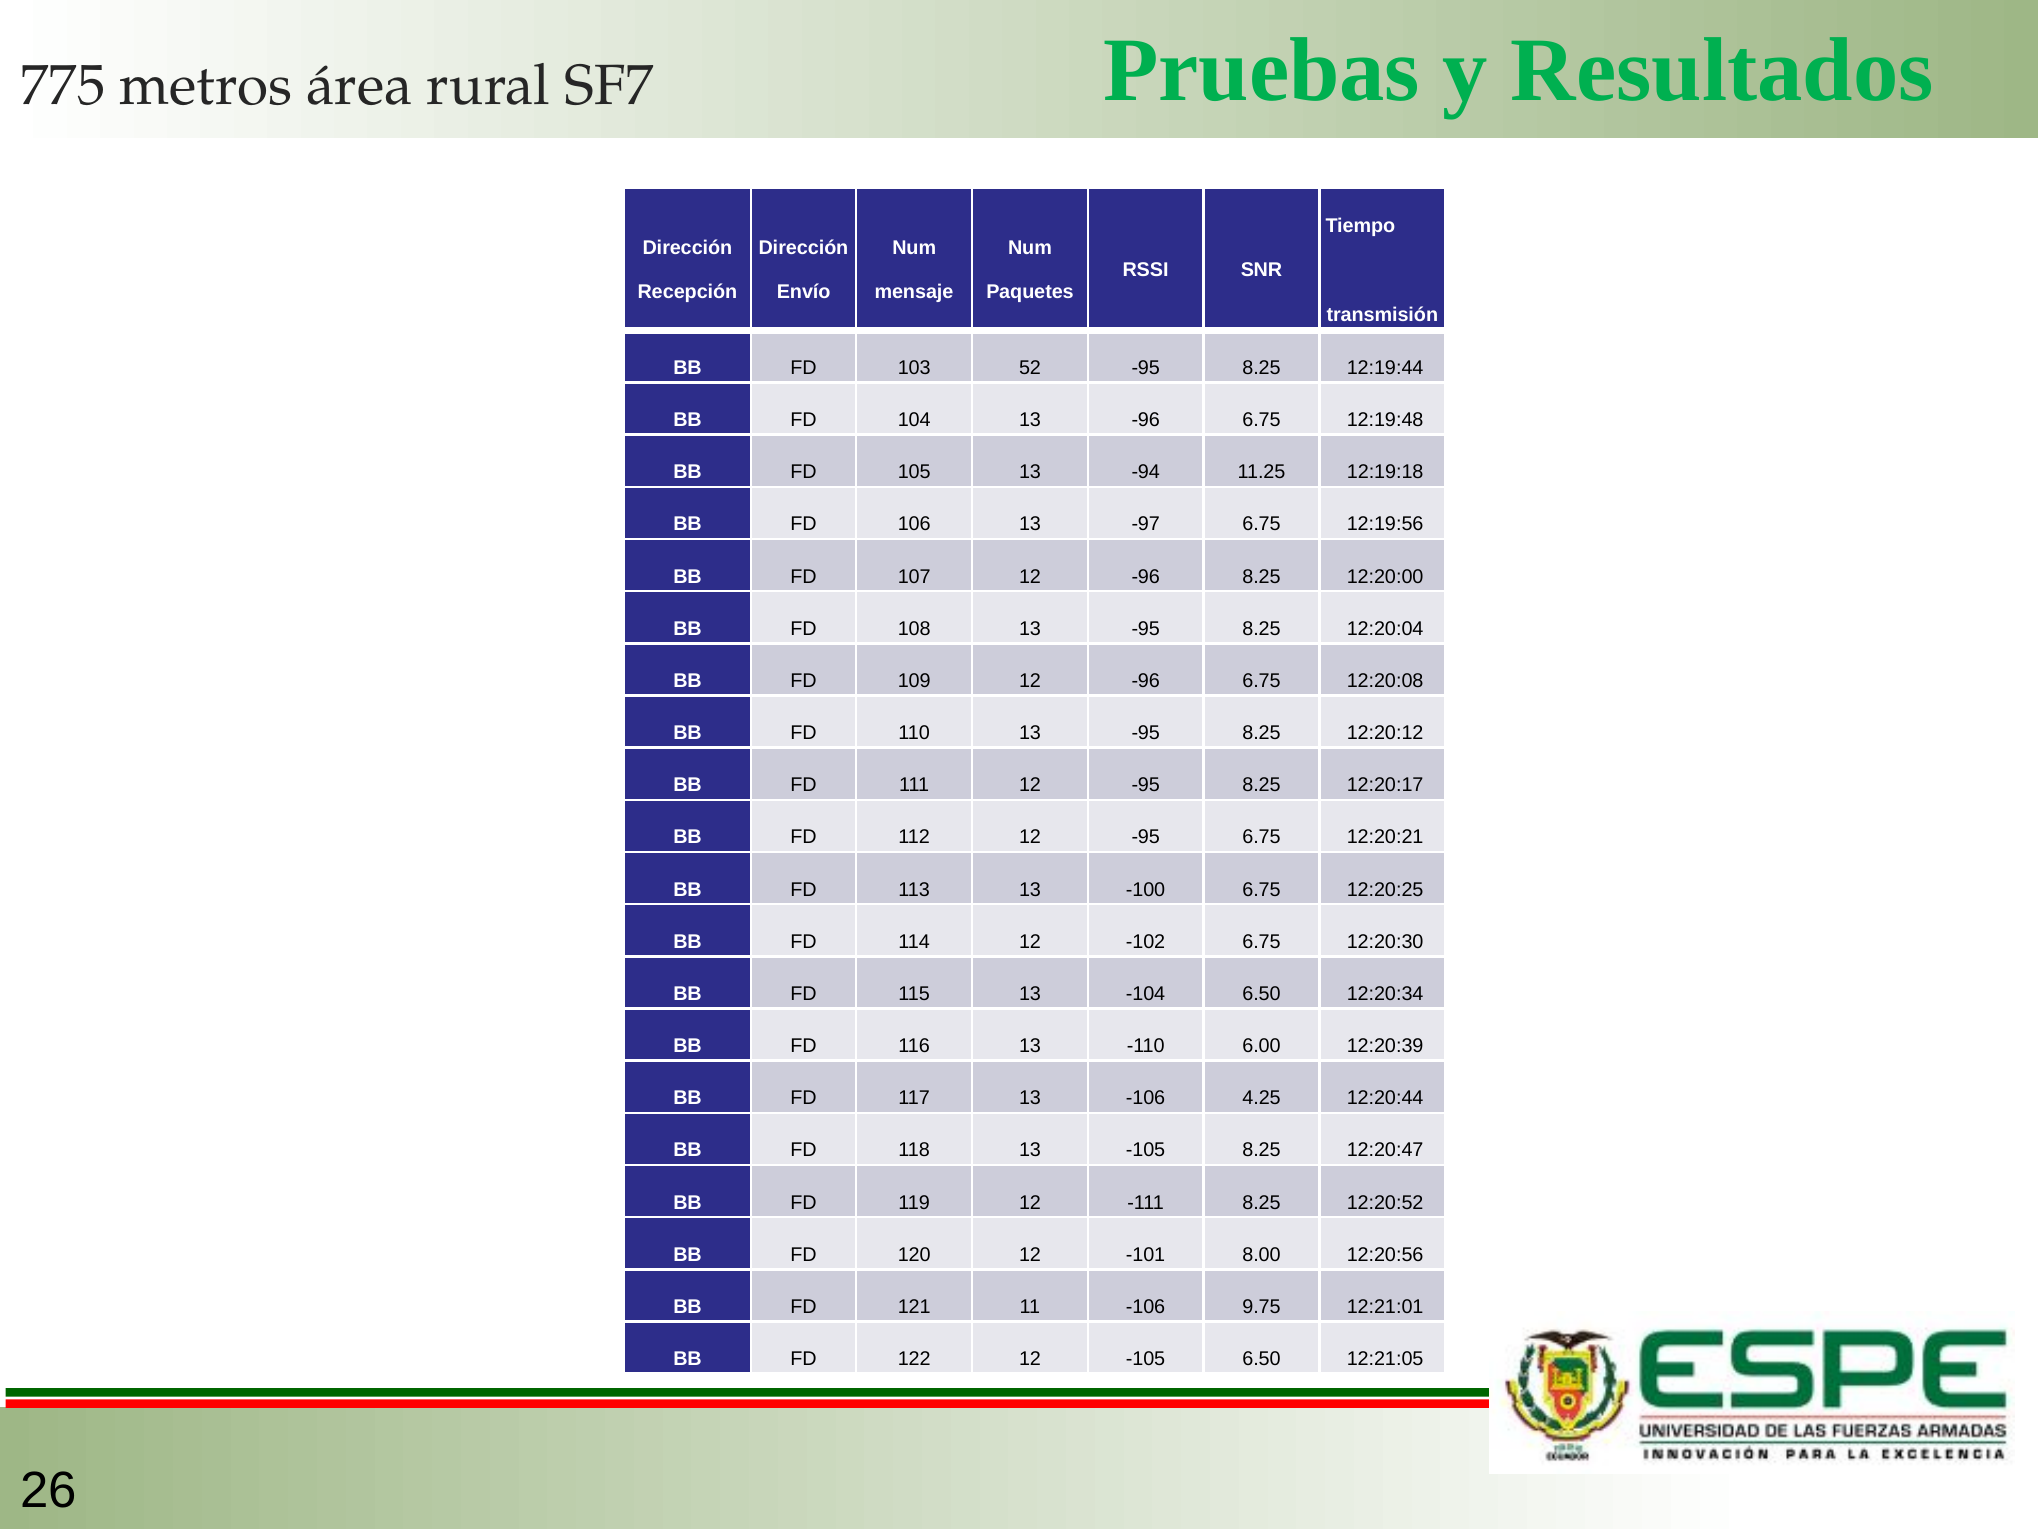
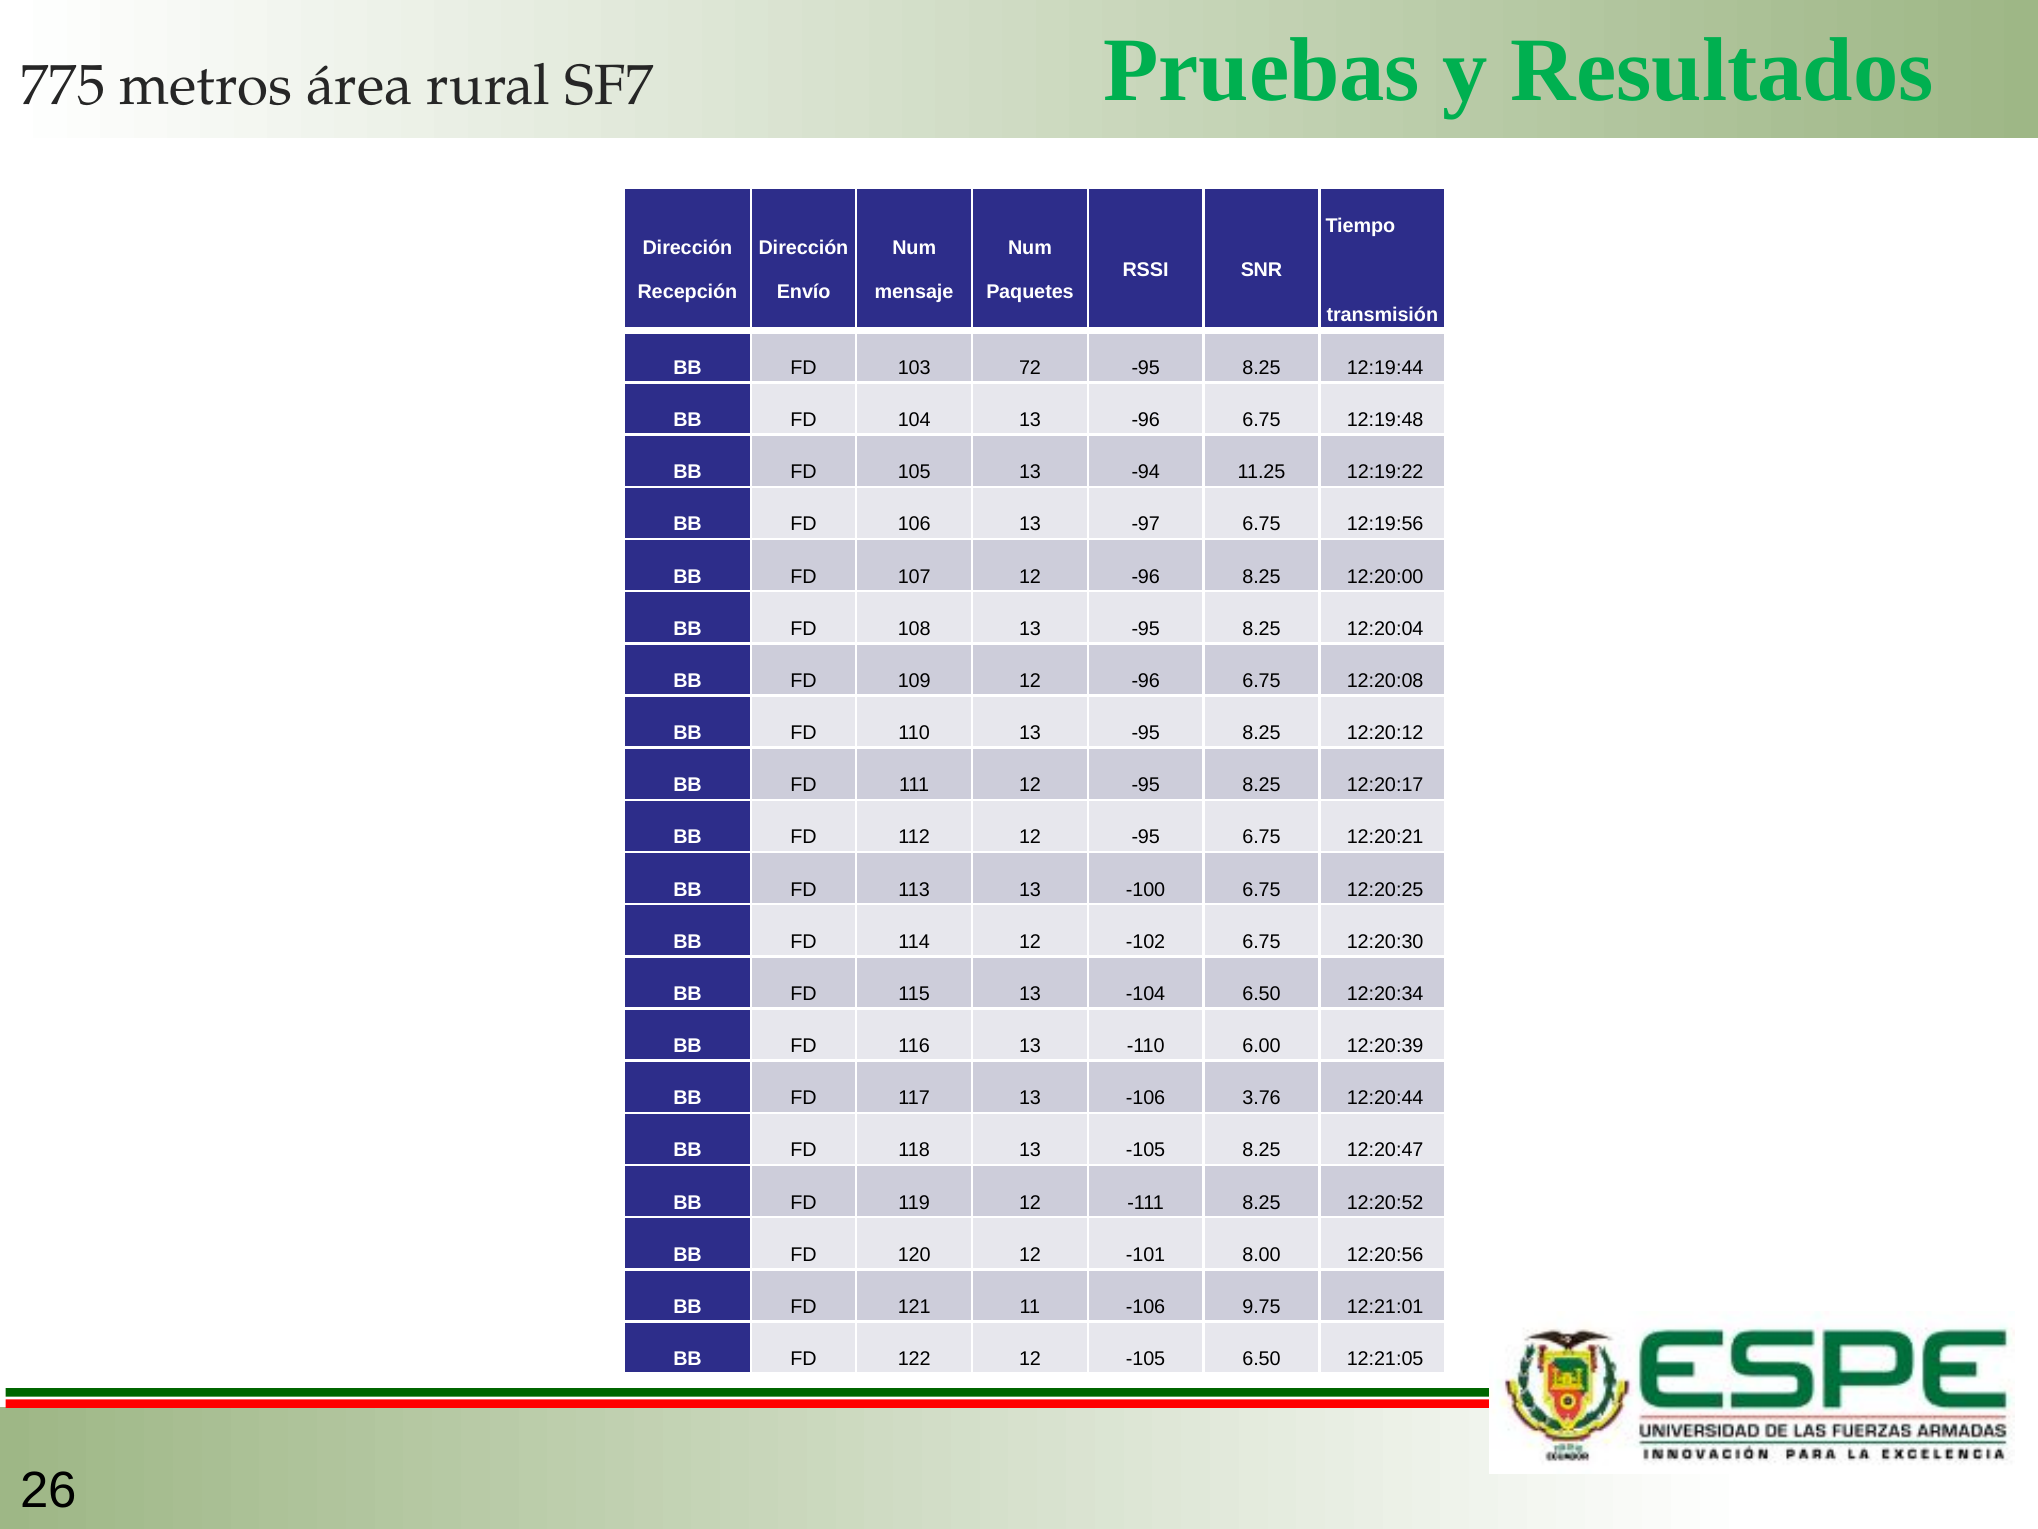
52: 52 -> 72
12:19:18: 12:19:18 -> 12:19:22
4.25: 4.25 -> 3.76
